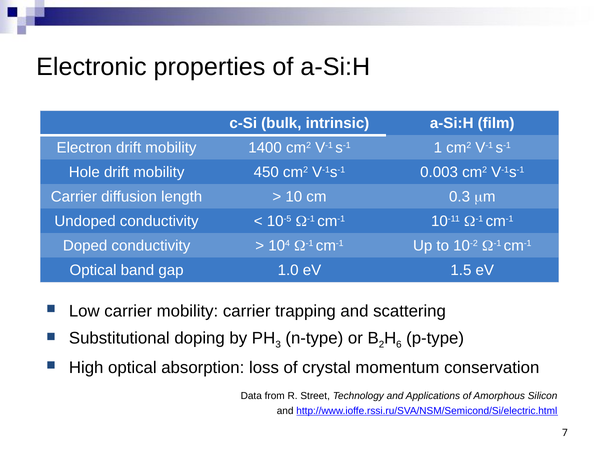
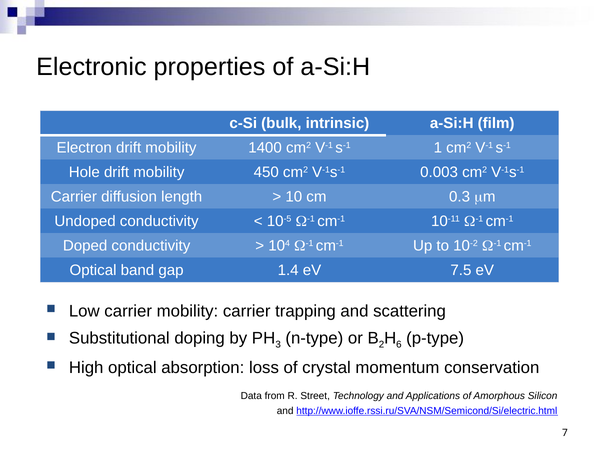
1.0: 1.0 -> 1.4
1.5: 1.5 -> 7.5
